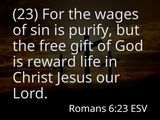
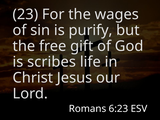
reward: reward -> scribes
